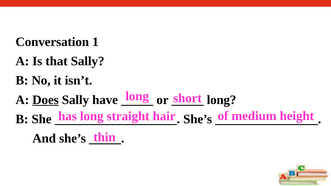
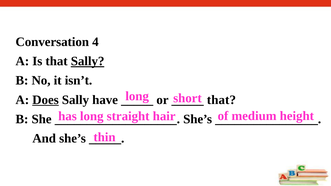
1: 1 -> 4
Sally at (88, 61) underline: none -> present
long at (222, 100): long -> that
